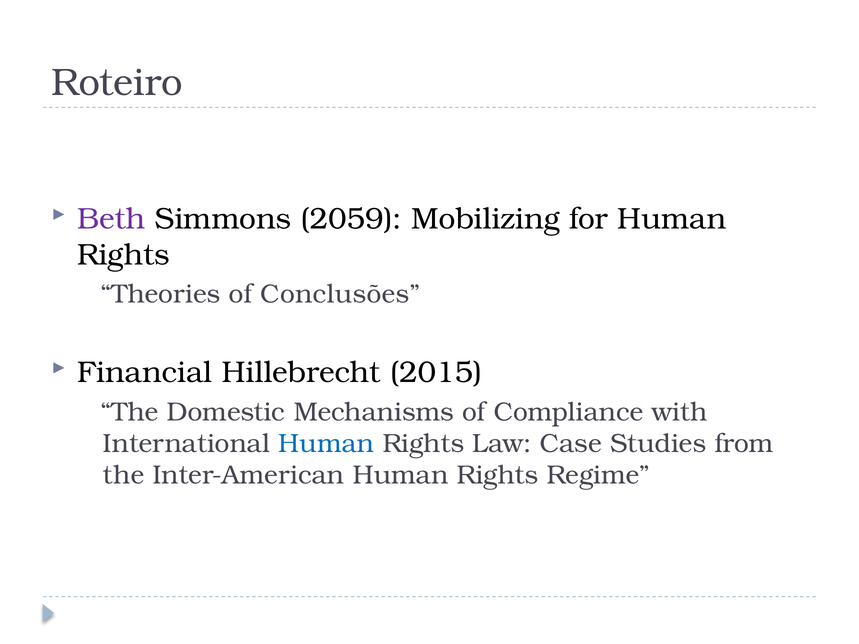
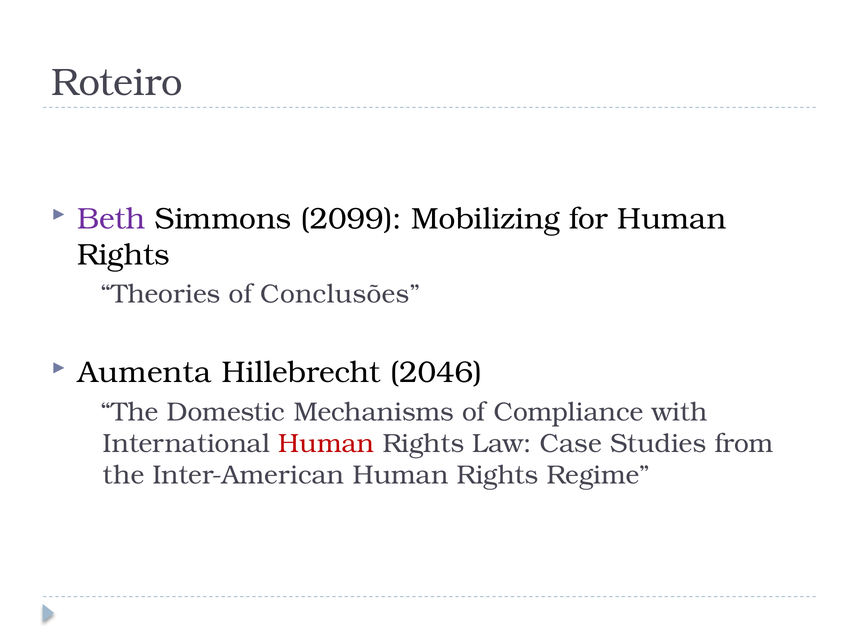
2059: 2059 -> 2099
Financial: Financial -> Aumenta
2015: 2015 -> 2046
Human at (326, 444) colour: blue -> red
